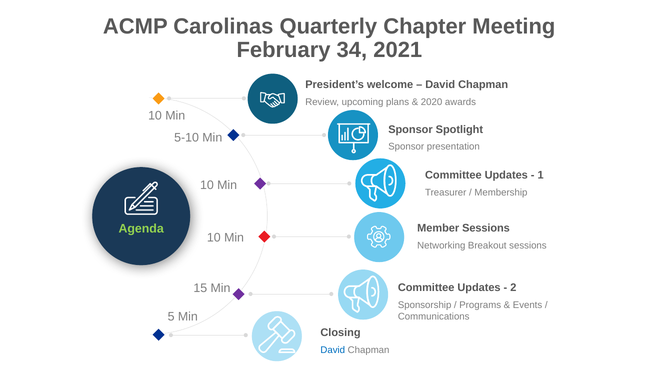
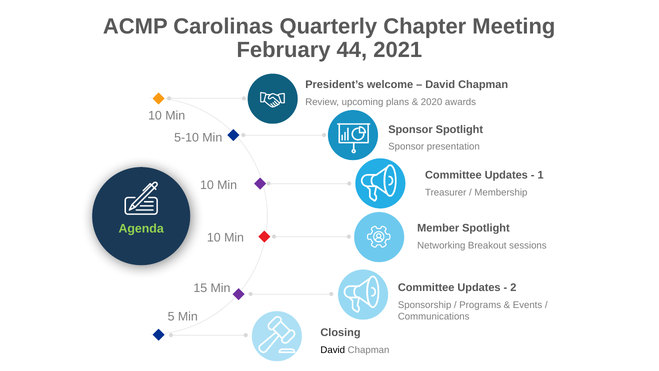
34: 34 -> 44
Member Sessions: Sessions -> Spotlight
David at (333, 350) colour: blue -> black
